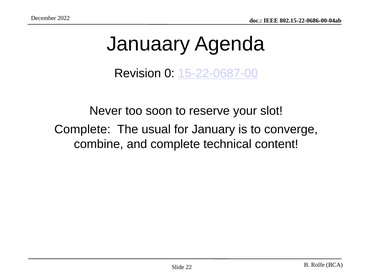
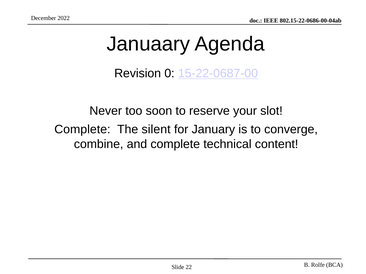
usual: usual -> silent
